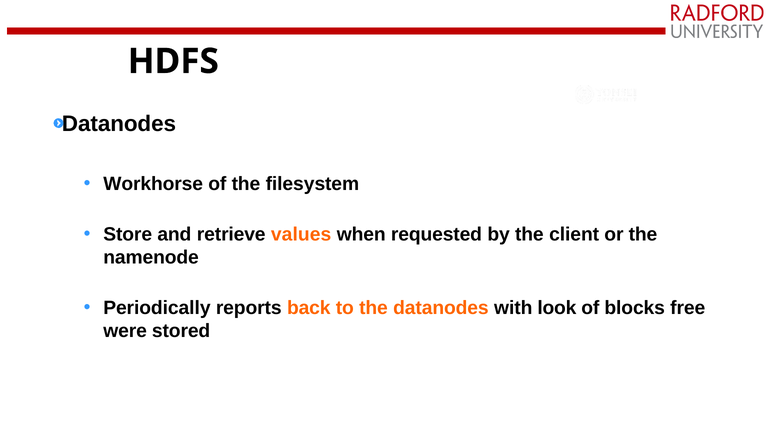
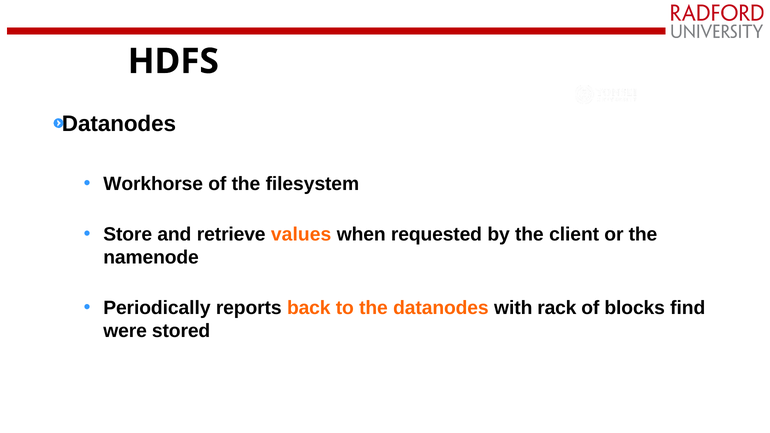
look: look -> rack
free: free -> find
